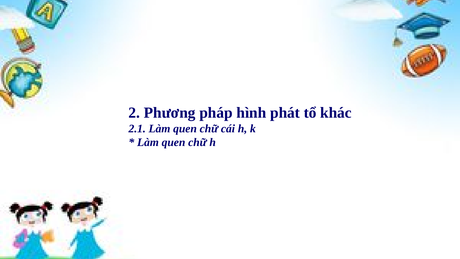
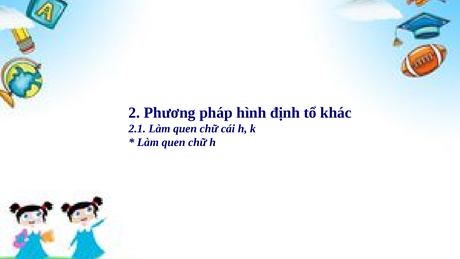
phát: phát -> định
